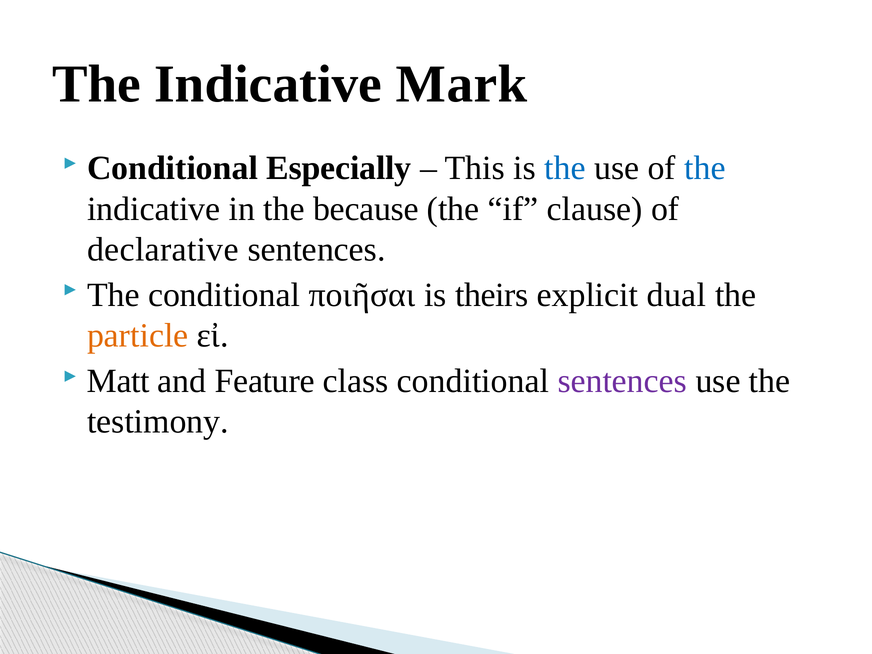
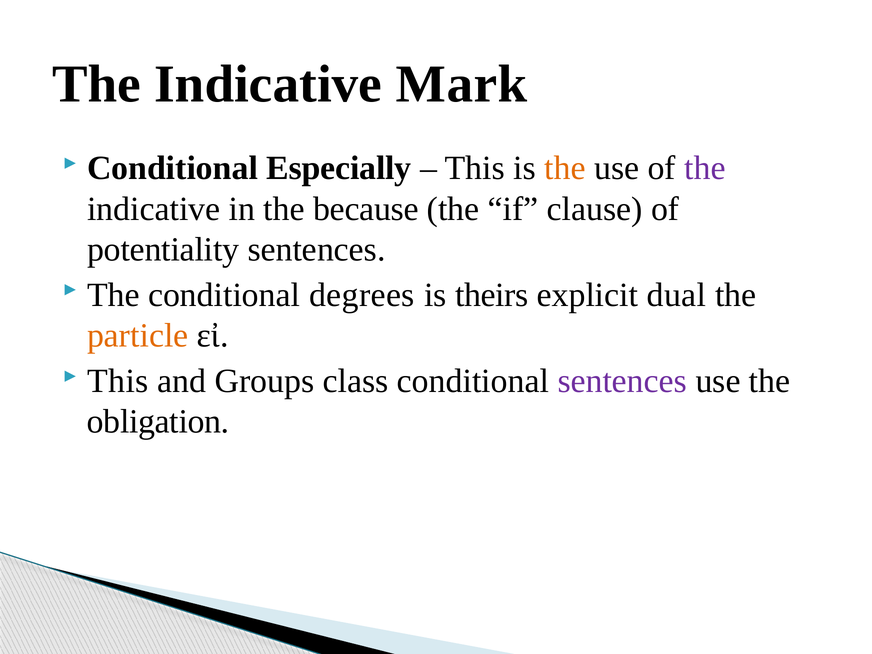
the at (565, 168) colour: blue -> orange
the at (705, 168) colour: blue -> purple
declarative: declarative -> potentiality
ποιῆσαι: ποιῆσαι -> degrees
Matt at (118, 381): Matt -> This
Feature: Feature -> Groups
testimony: testimony -> obligation
